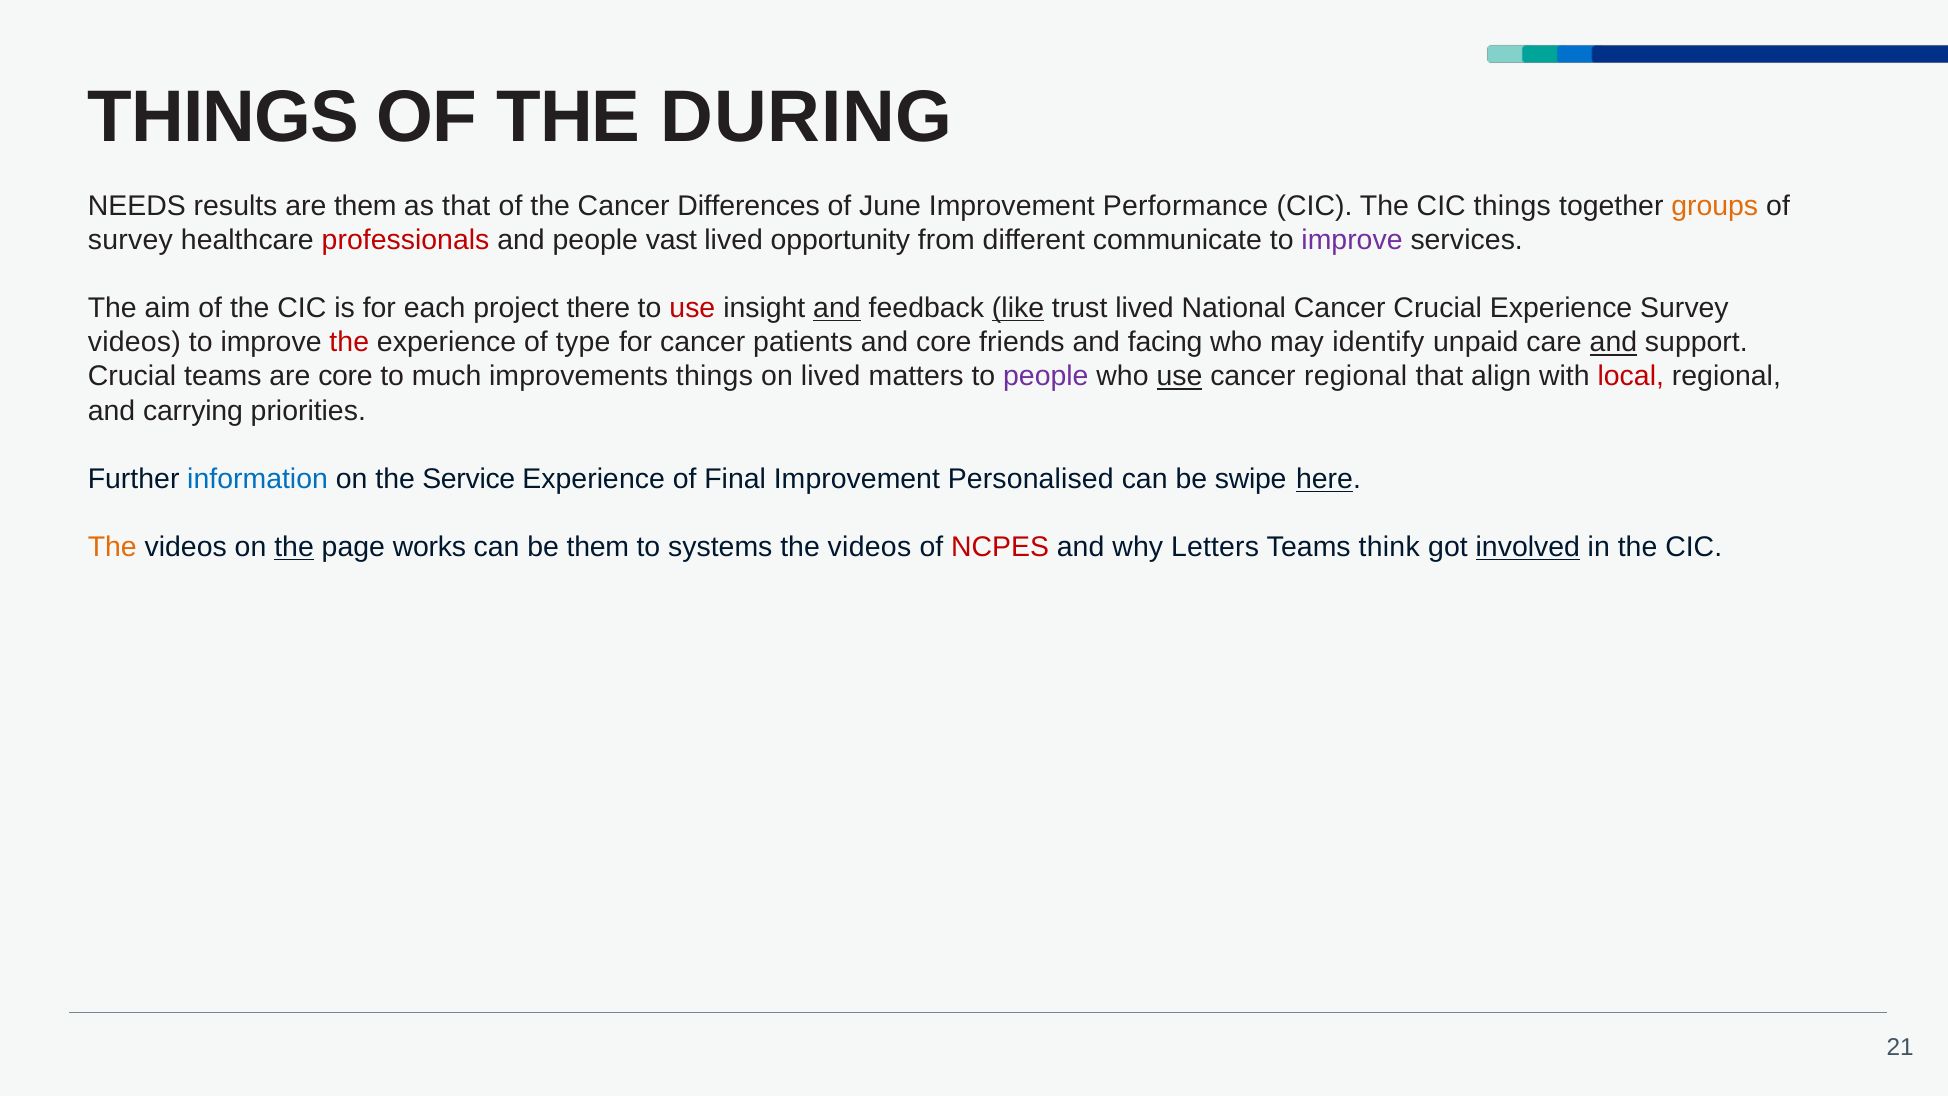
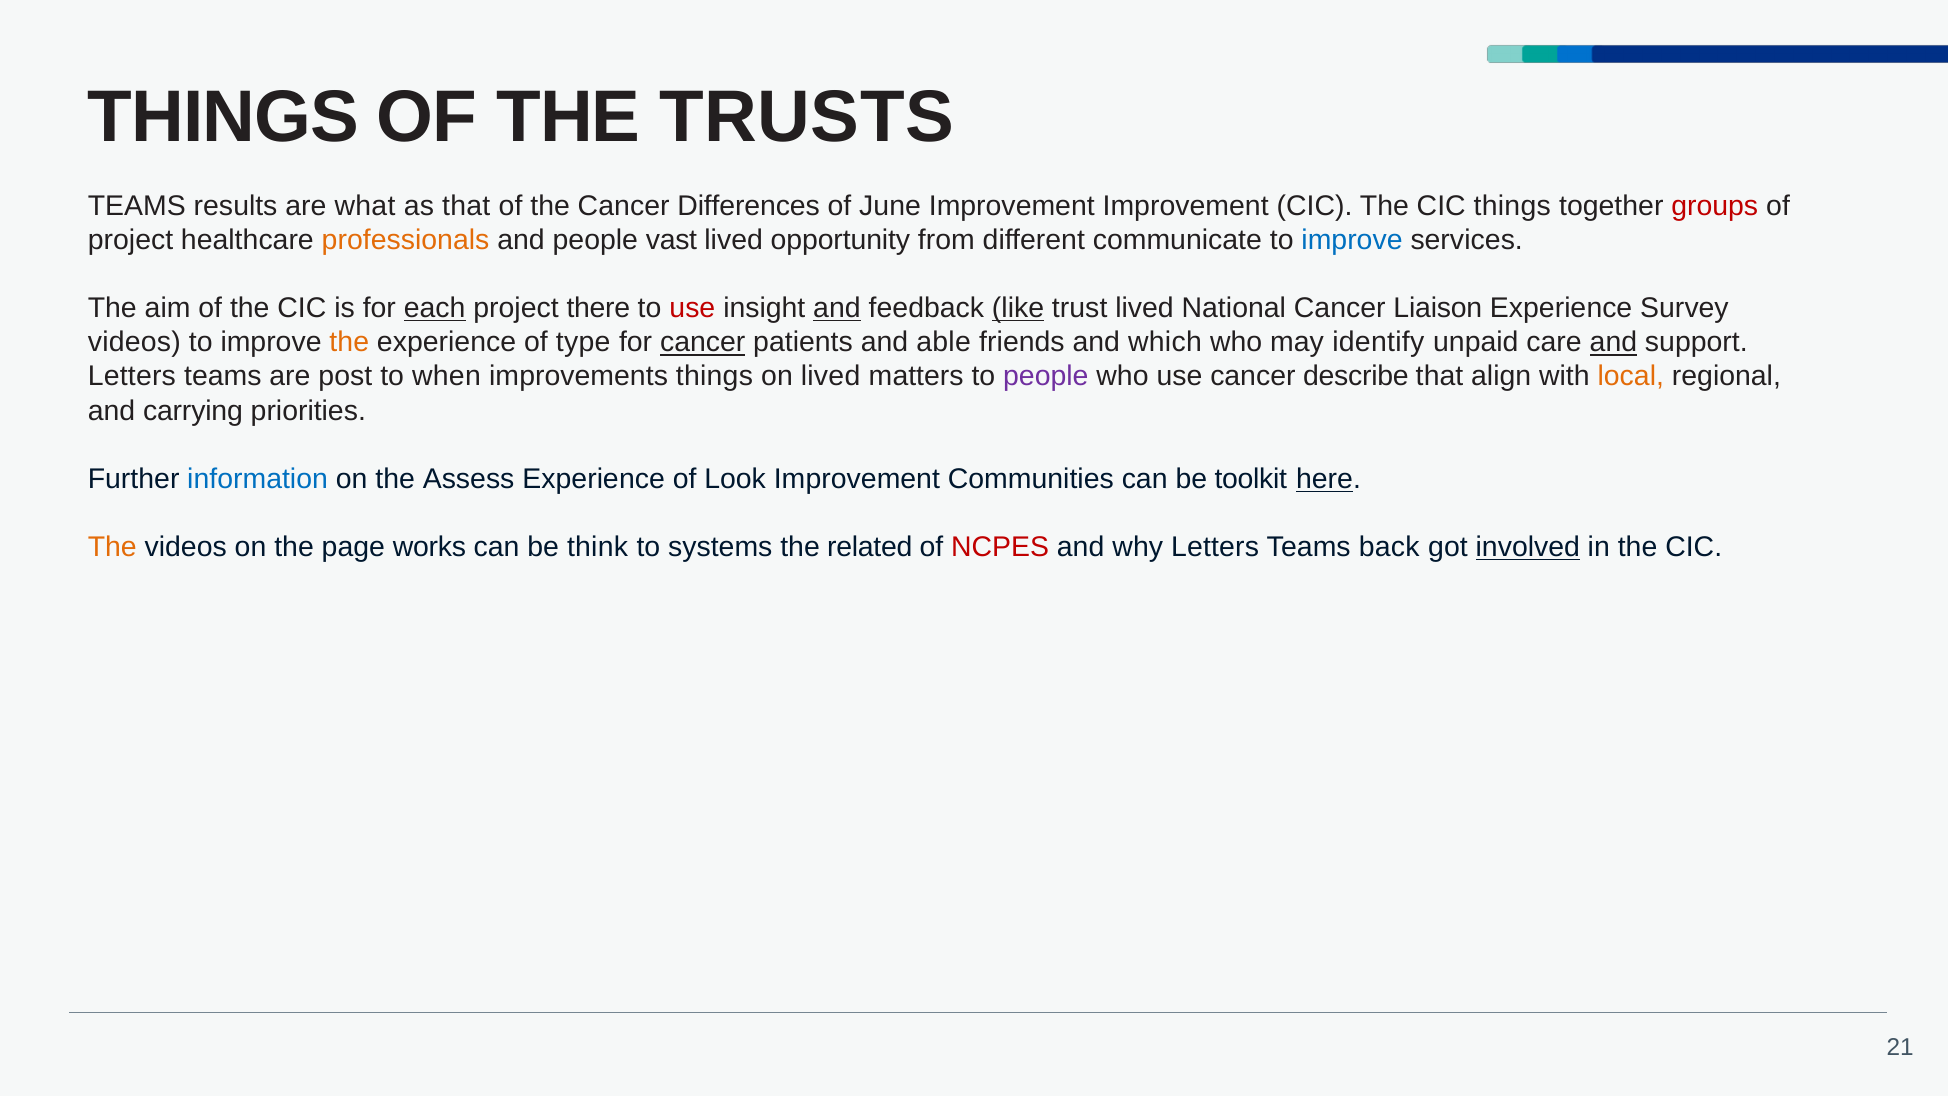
DURING: DURING -> TRUSTS
NEEDS at (137, 206): NEEDS -> TEAMS
are them: them -> what
Improvement Performance: Performance -> Improvement
groups colour: orange -> red
survey at (130, 240): survey -> project
professionals colour: red -> orange
improve at (1352, 240) colour: purple -> blue
each underline: none -> present
Cancer Crucial: Crucial -> Liaison
the at (349, 342) colour: red -> orange
cancer at (703, 342) underline: none -> present
and core: core -> able
facing: facing -> which
Crucial at (132, 377): Crucial -> Letters
are core: core -> post
much: much -> when
use at (1179, 377) underline: present -> none
cancer regional: regional -> describe
local colour: red -> orange
Service: Service -> Assess
Final: Final -> Look
Personalised: Personalised -> Communities
swipe: swipe -> toolkit
the at (294, 547) underline: present -> none
be them: them -> think
videos at (869, 547): videos -> related
think: think -> back
